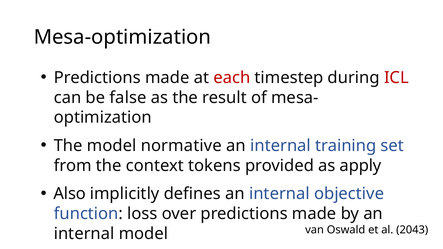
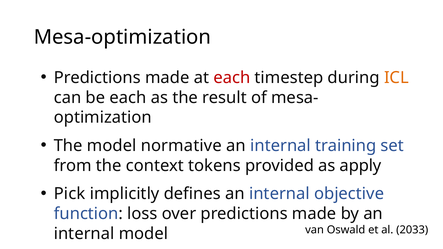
ICL colour: red -> orange
be false: false -> each
Also: Also -> Pick
2043: 2043 -> 2033
